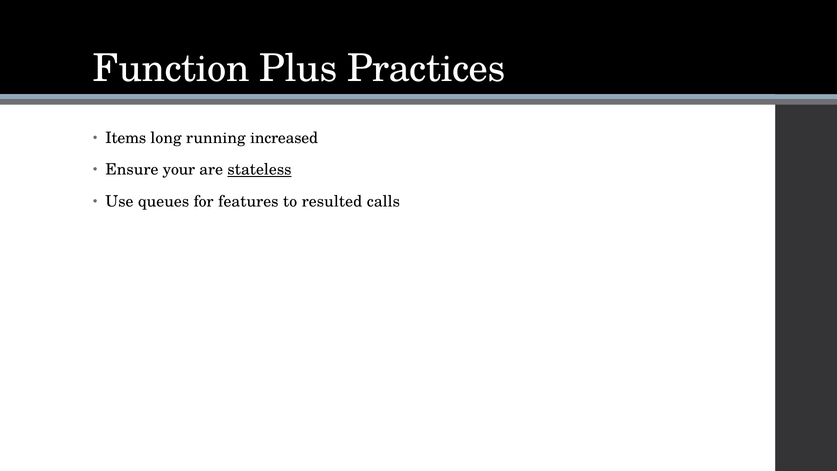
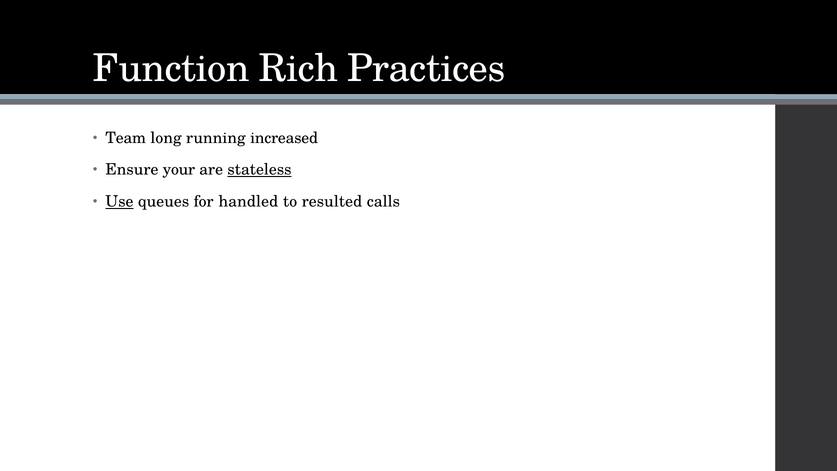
Plus: Plus -> Rich
Items: Items -> Team
Use underline: none -> present
features: features -> handled
